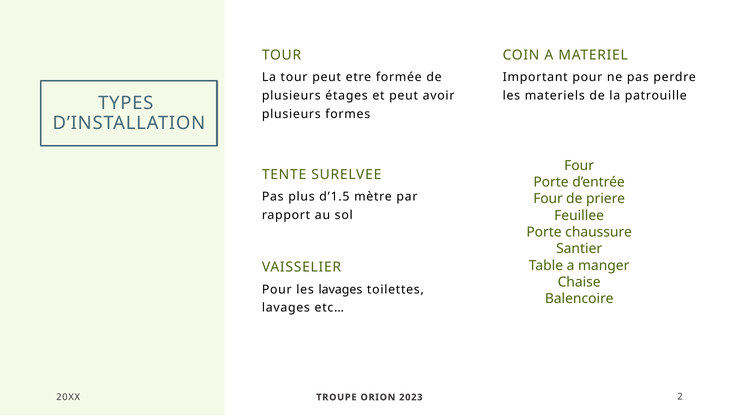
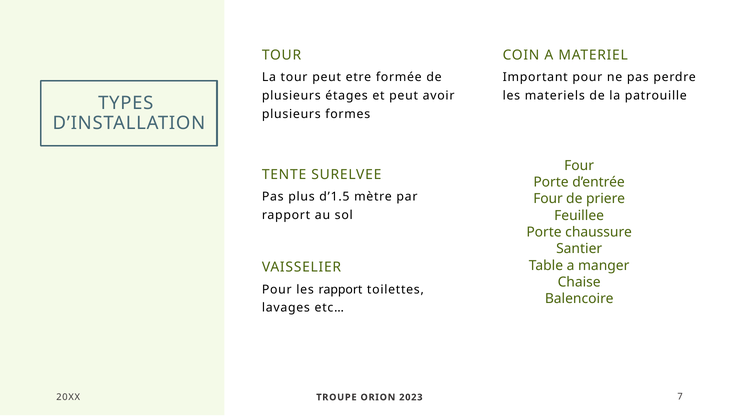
les lavages: lavages -> rapport
2: 2 -> 7
